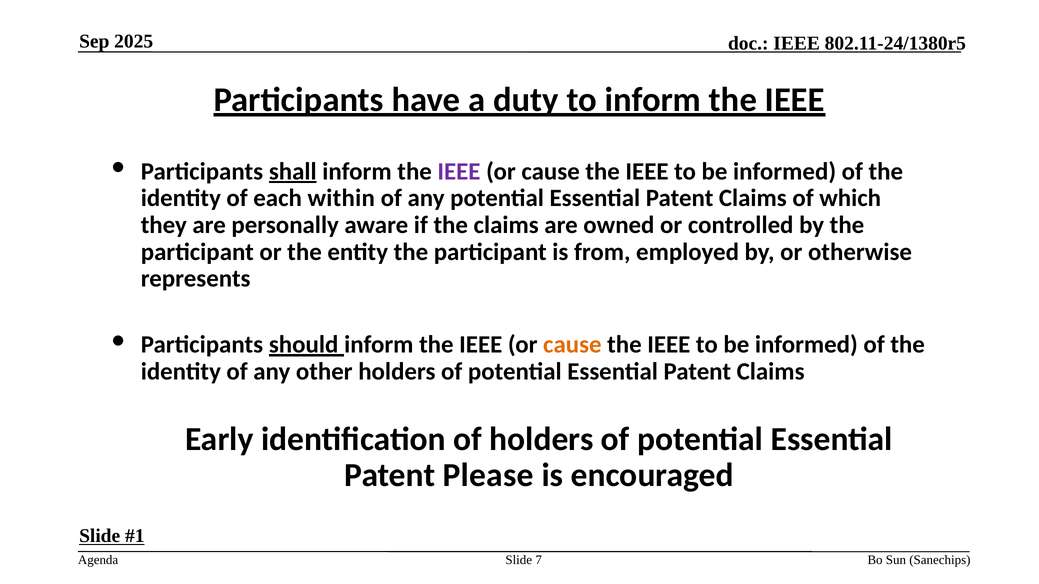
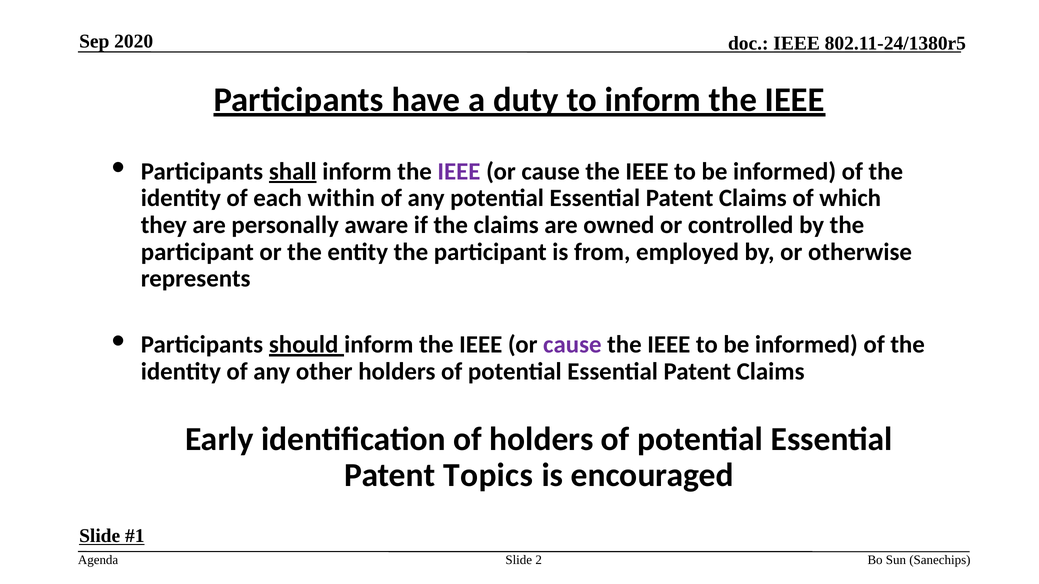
2025: 2025 -> 2020
cause at (572, 345) colour: orange -> purple
Please: Please -> Topics
7: 7 -> 2
